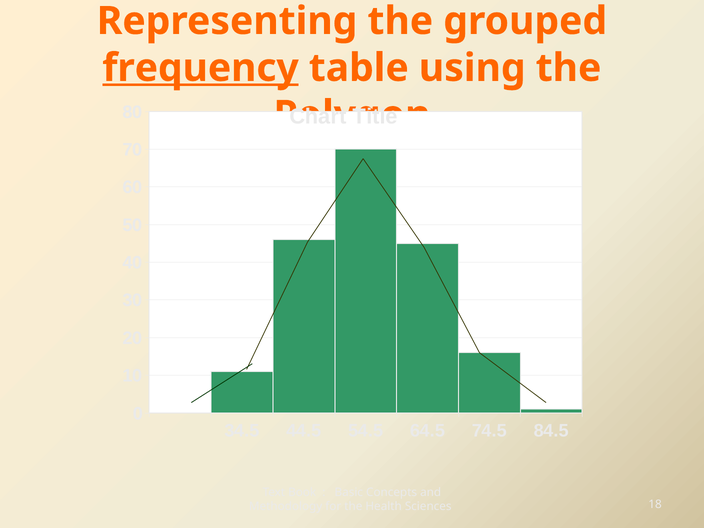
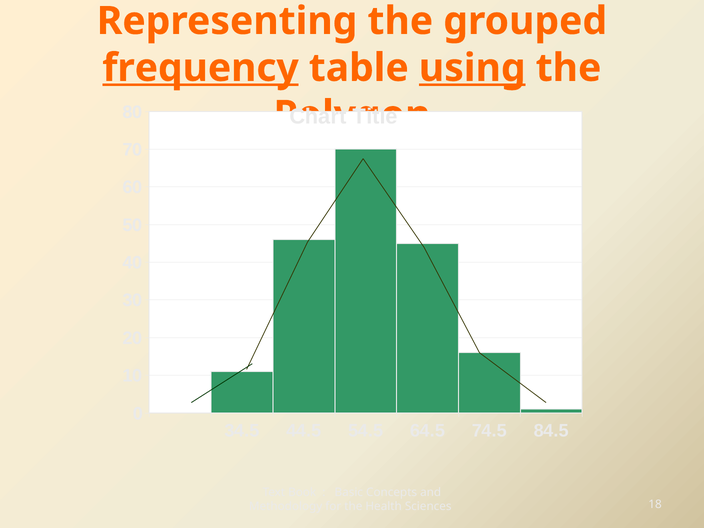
using underline: none -> present
